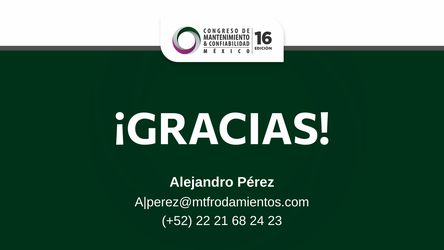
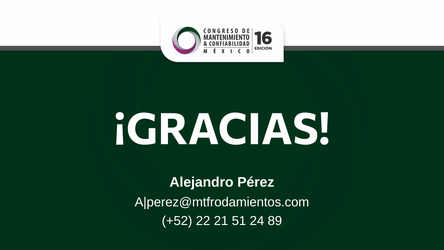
68: 68 -> 51
23: 23 -> 89
